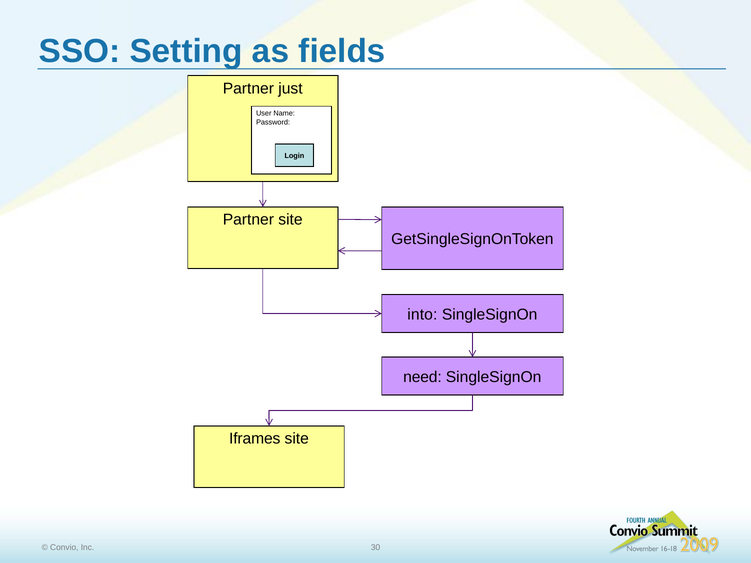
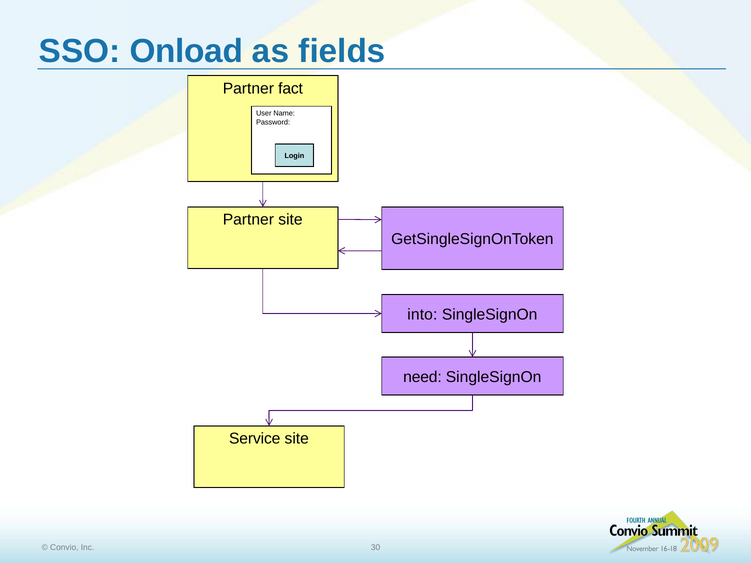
Setting: Setting -> Onload
just: just -> fact
Iframes: Iframes -> Service
